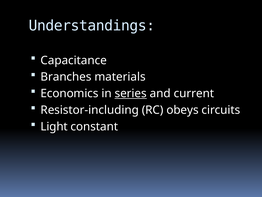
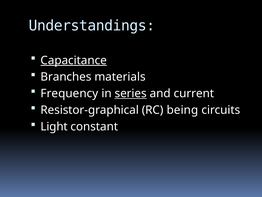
Capacitance underline: none -> present
Economics: Economics -> Frequency
Resistor-including: Resistor-including -> Resistor-graphical
obeys: obeys -> being
